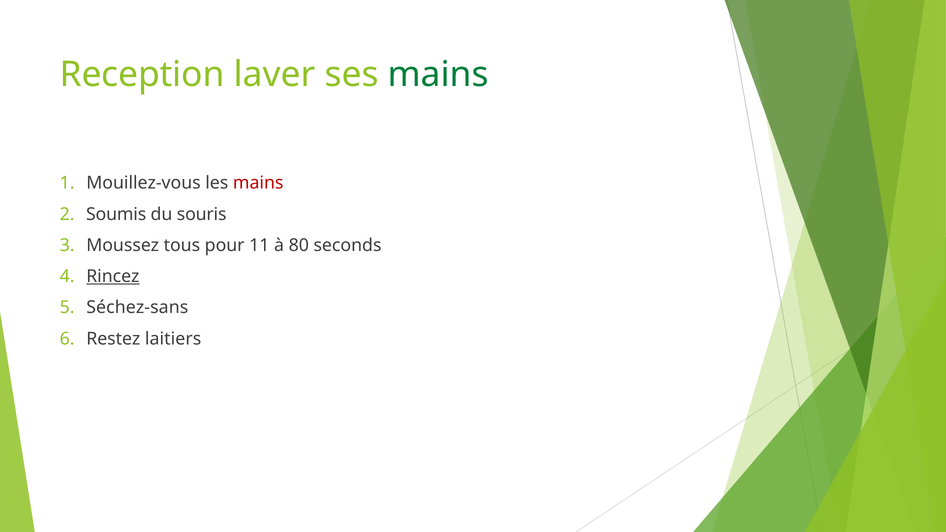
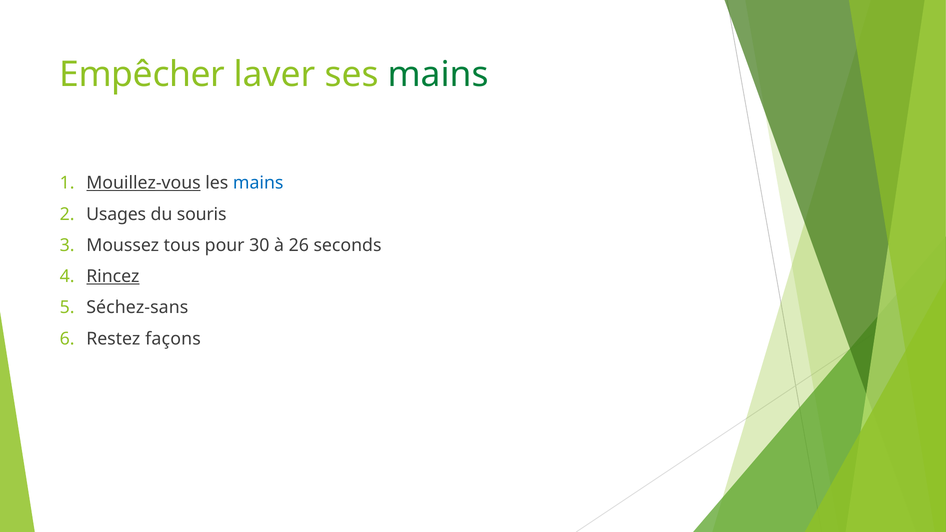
Reception: Reception -> Empêcher
Mouillez-vous underline: none -> present
mains at (258, 183) colour: red -> blue
Soumis: Soumis -> Usages
11: 11 -> 30
80: 80 -> 26
laitiers: laitiers -> façons
